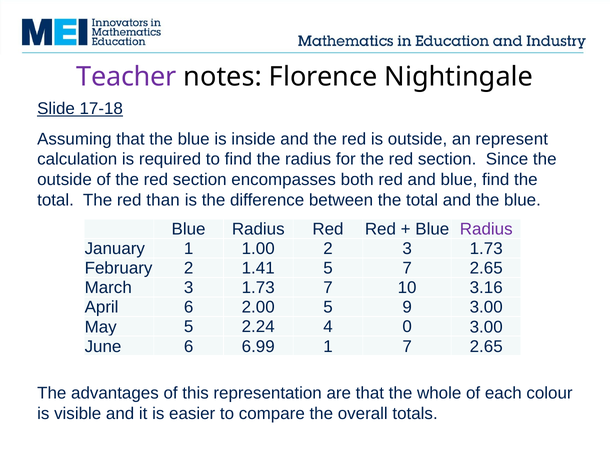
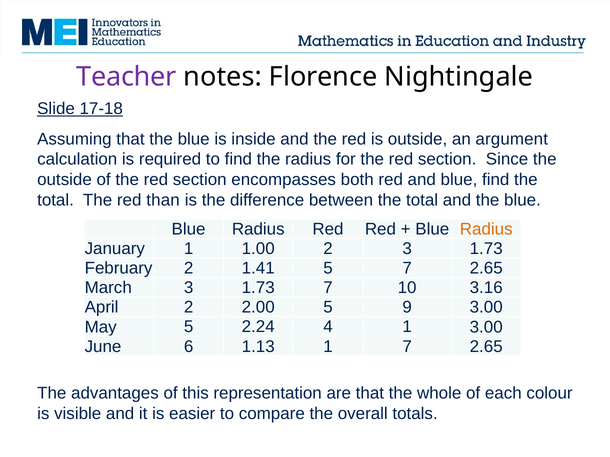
represent: represent -> argument
Radius at (486, 230) colour: purple -> orange
April 6: 6 -> 2
4 0: 0 -> 1
6.99: 6.99 -> 1.13
